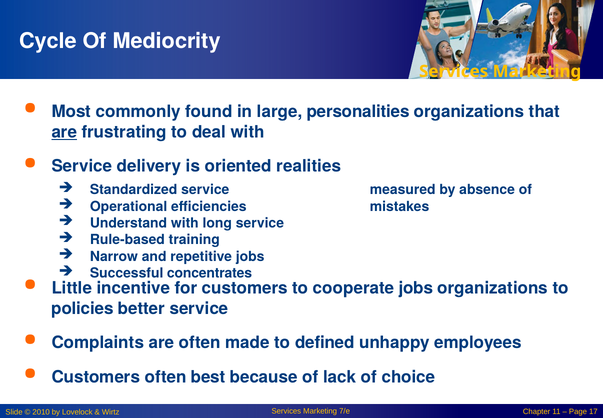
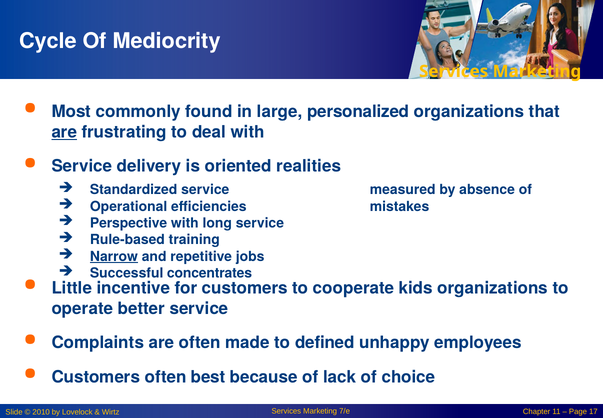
personalities: personalities -> personalized
Understand: Understand -> Perspective
Narrow underline: none -> present
cooperate jobs: jobs -> kids
policies: policies -> operate
